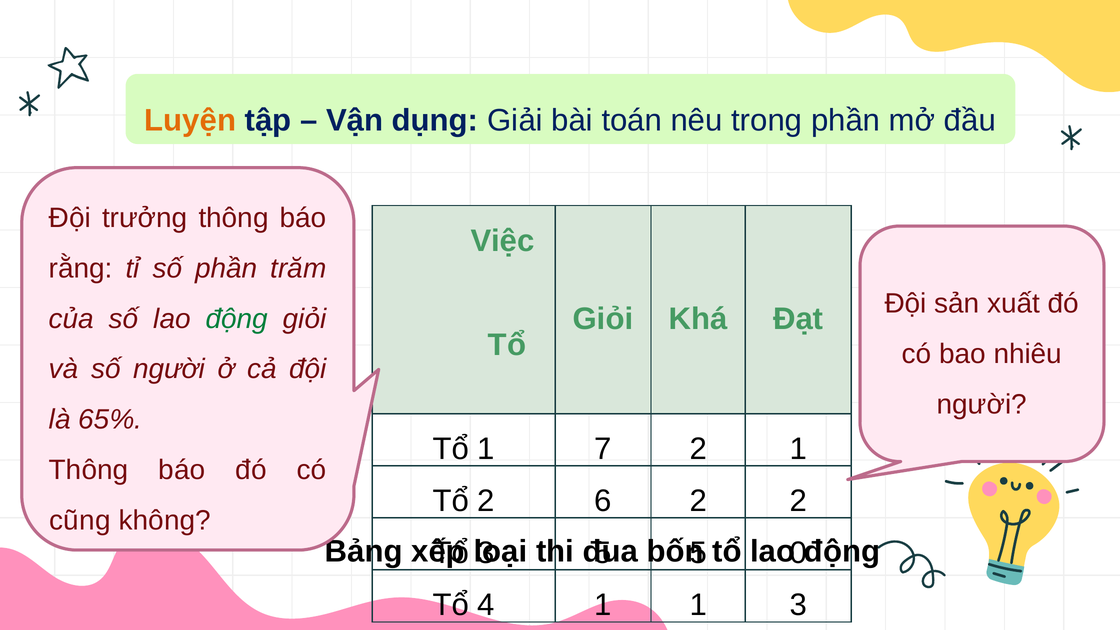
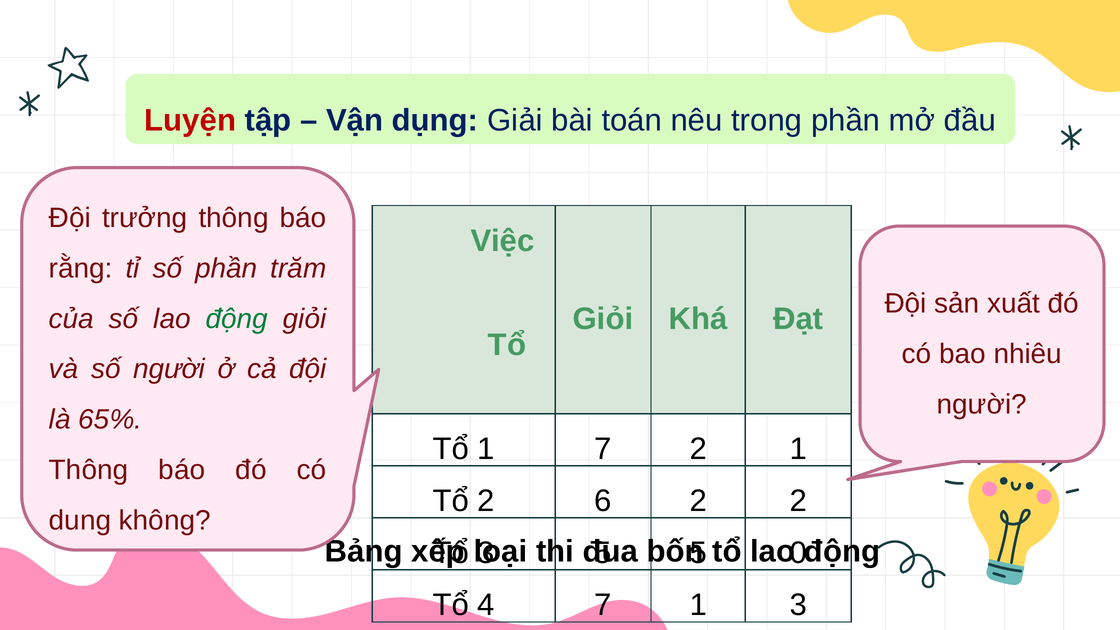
Luyện colour: orange -> red
cũng: cũng -> dung
4 1: 1 -> 7
